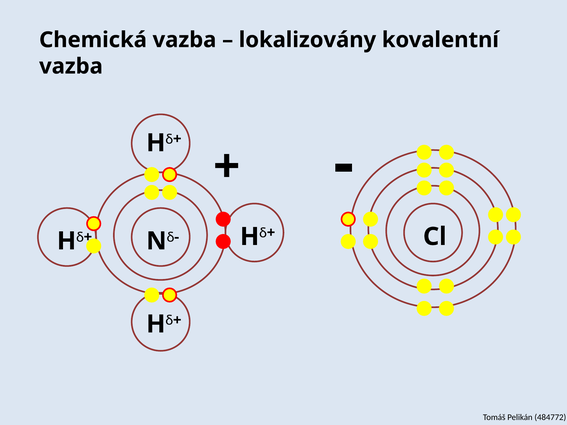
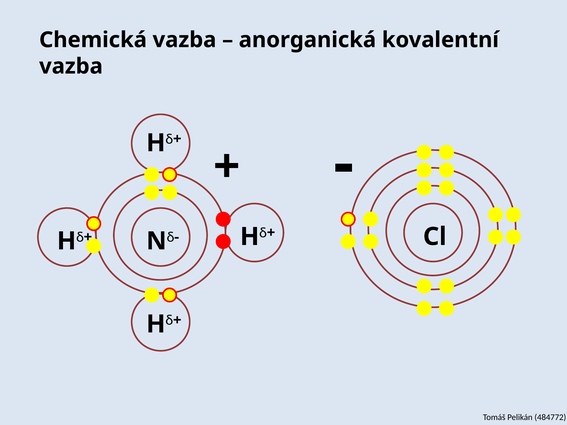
lokalizovány: lokalizovány -> anorganická
